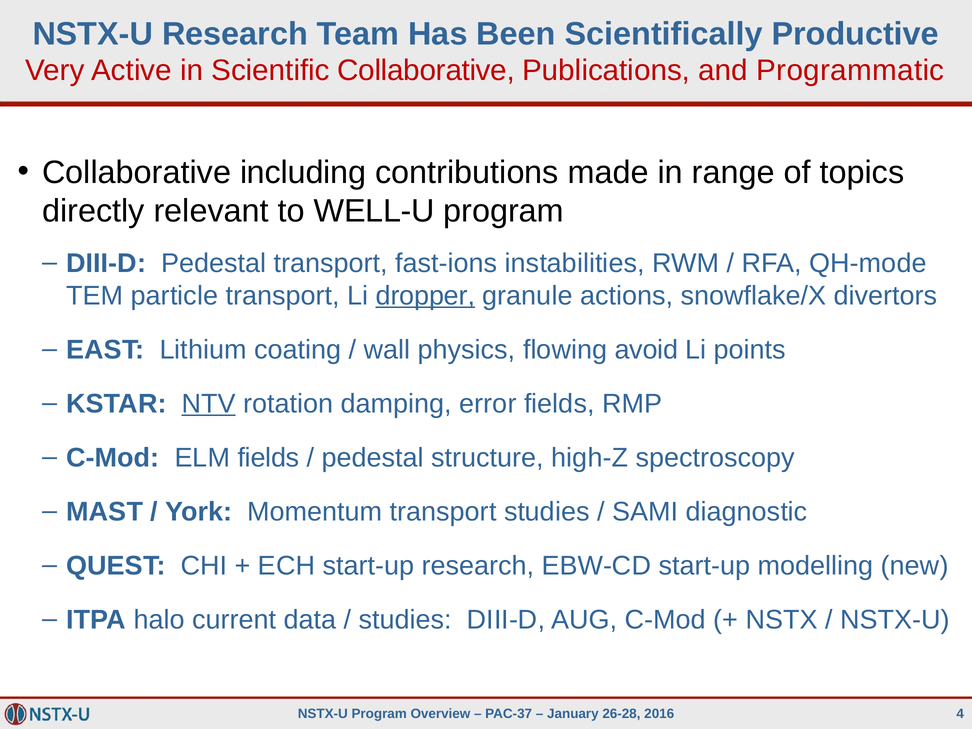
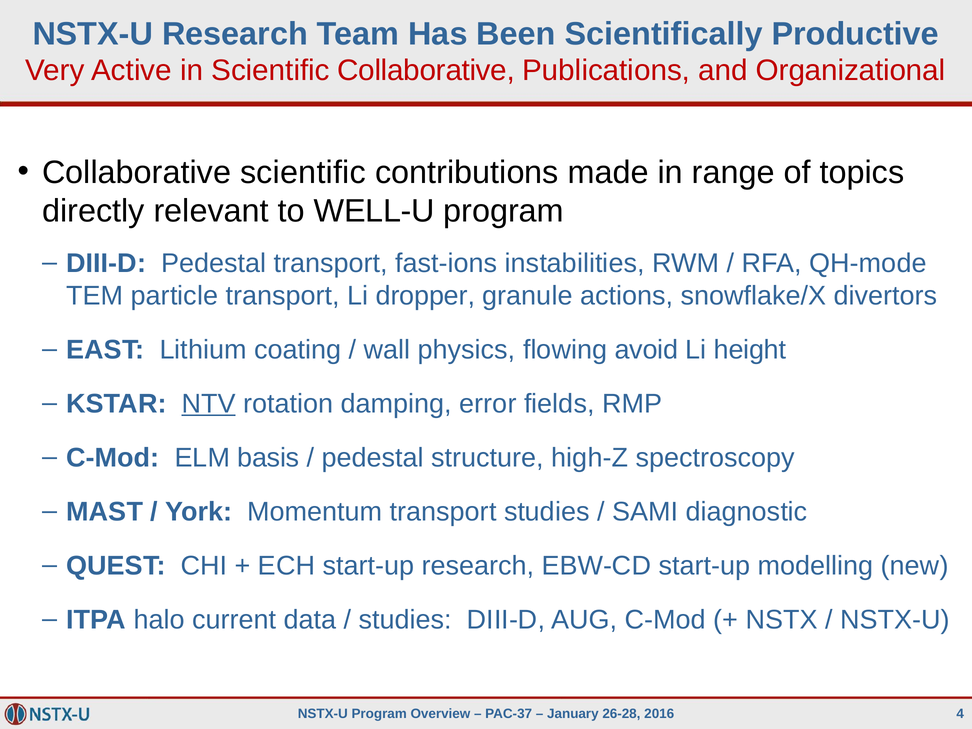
Programmatic: Programmatic -> Organizational
Collaborative including: including -> scientific
dropper underline: present -> none
points: points -> height
ELM fields: fields -> basis
